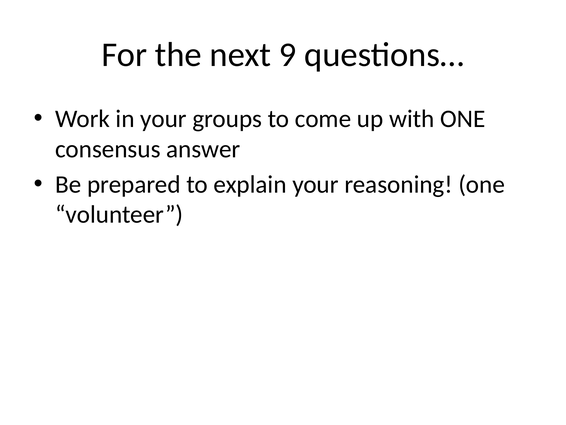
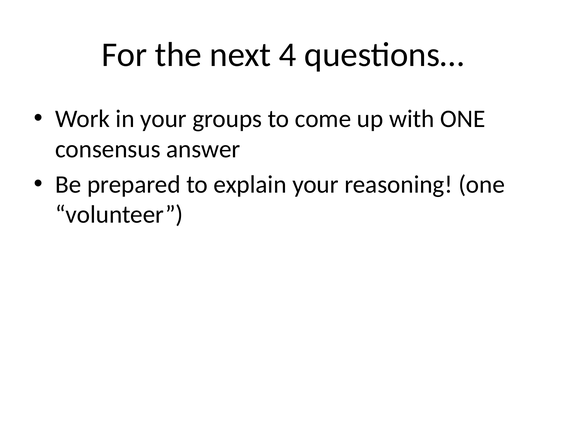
9: 9 -> 4
